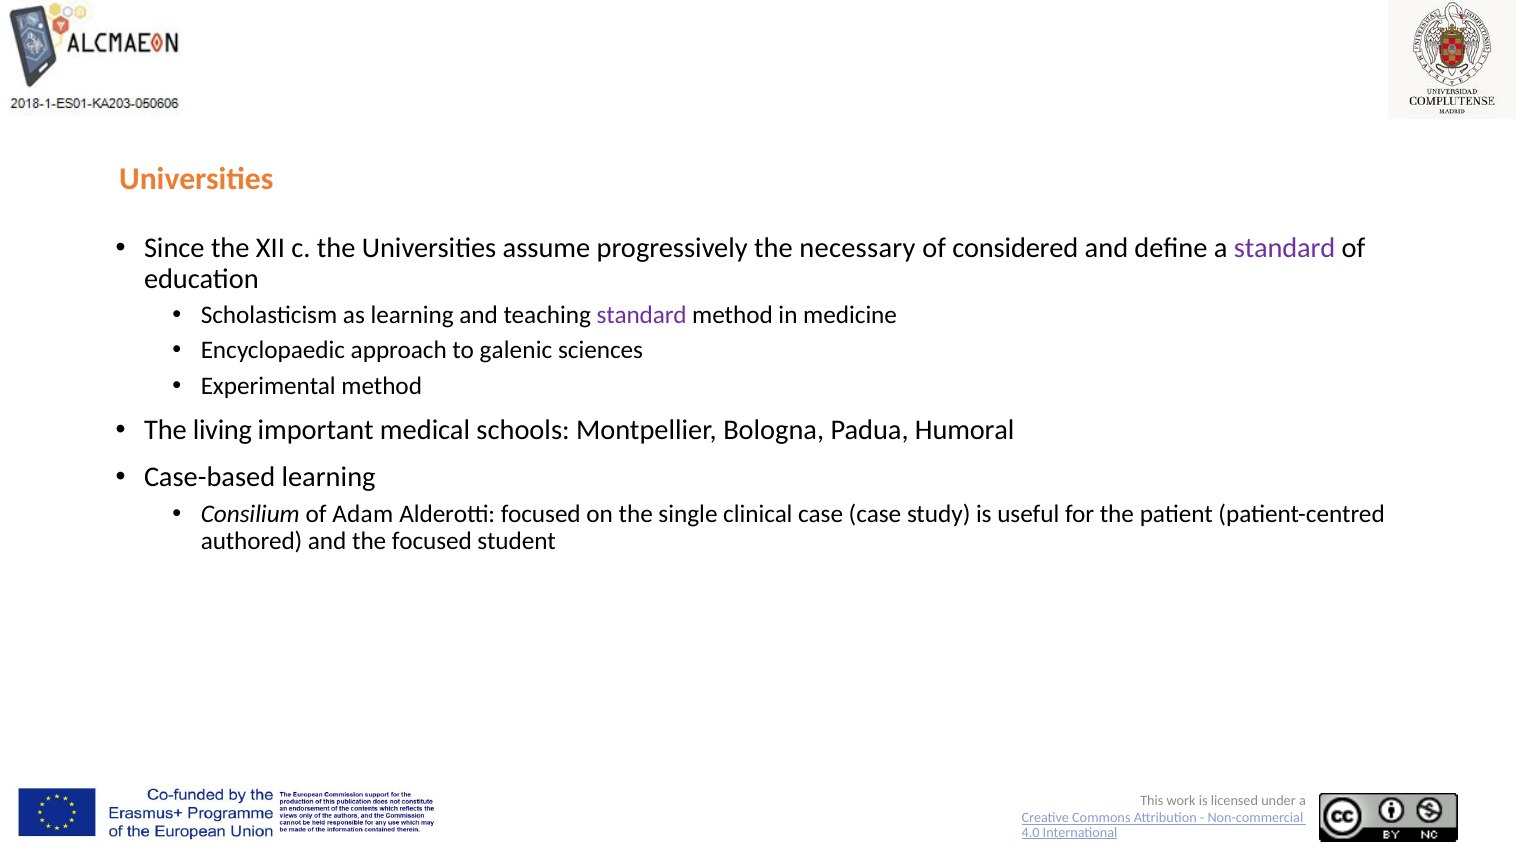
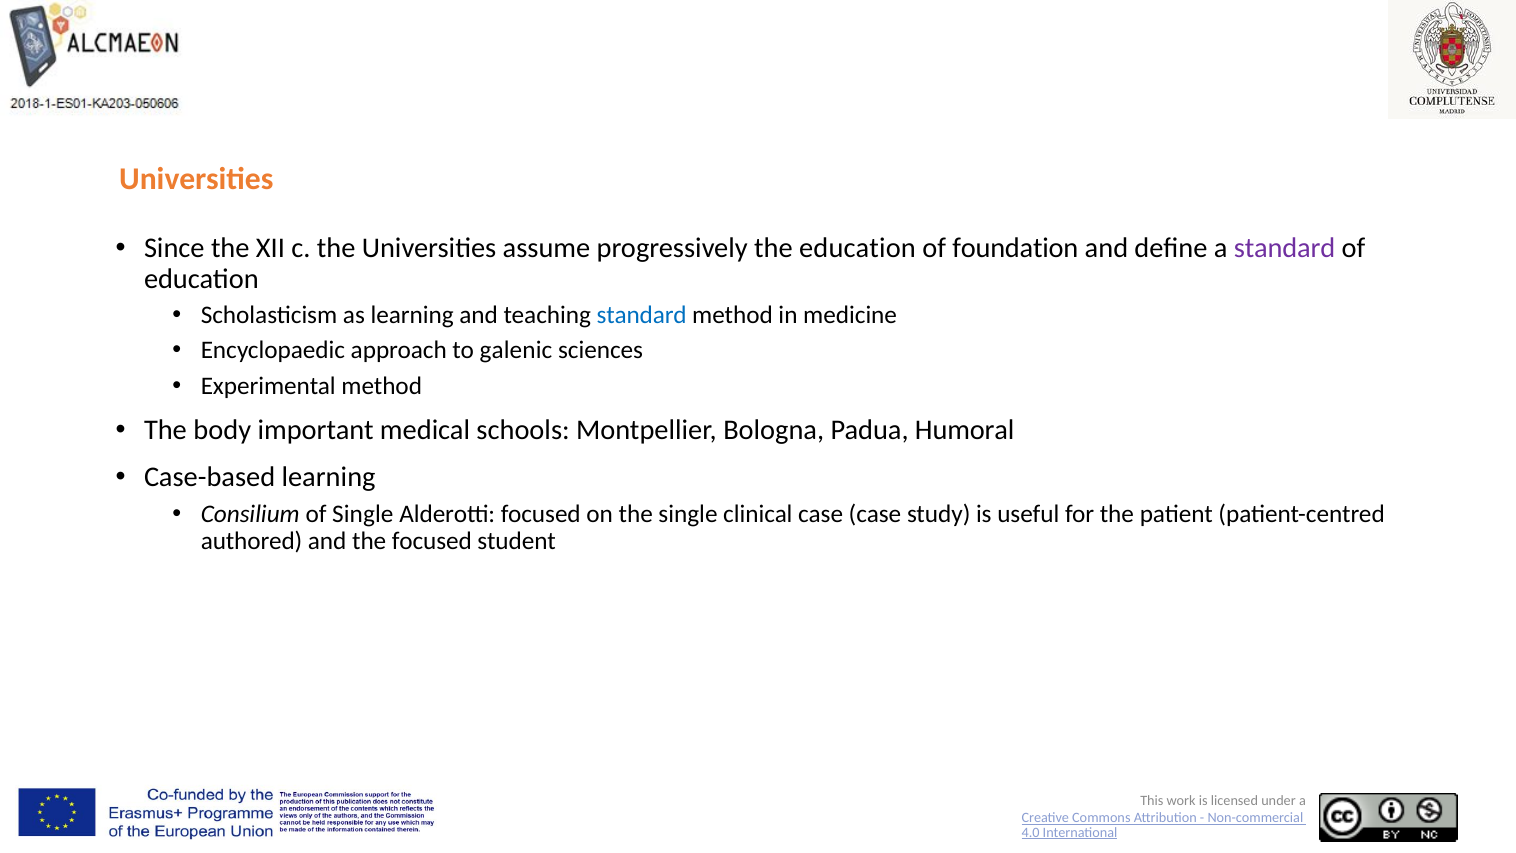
the necessary: necessary -> education
considered: considered -> foundation
standard at (642, 315) colour: purple -> blue
living: living -> body
of Adam: Adam -> Single
